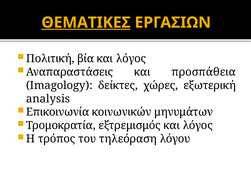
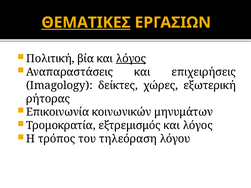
λόγος at (131, 59) underline: none -> present
προσπάθεια: προσπάθεια -> επιχειρήσεις
analysis: analysis -> ρήτορας
